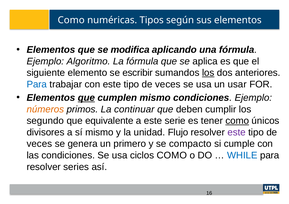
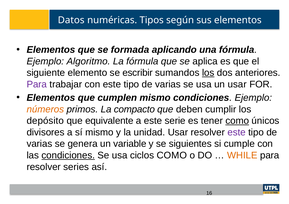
Como at (71, 20): Como -> Datos
modifica: modifica -> formada
Para at (37, 85) colour: blue -> purple
veces at (168, 85): veces -> varias
que at (86, 98) underline: present -> none
continuar: continuar -> compacto
segundo: segundo -> depósito
unidad Flujo: Flujo -> Usar
veces at (39, 144): veces -> varias
primero: primero -> variable
compacto: compacto -> siguientes
condiciones at (68, 156) underline: none -> present
WHILE colour: blue -> orange
